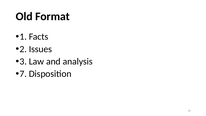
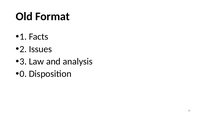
7: 7 -> 0
